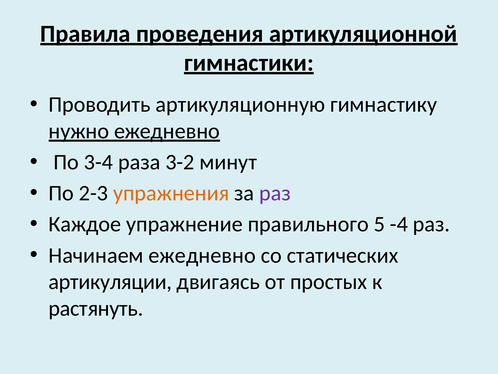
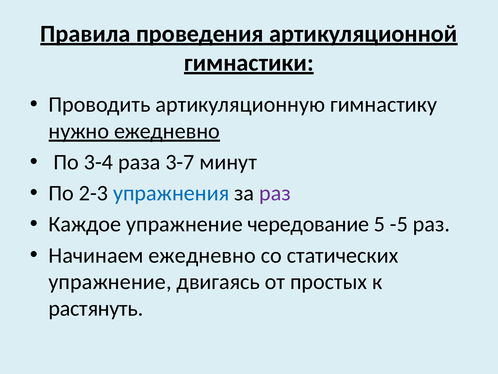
3-2: 3-2 -> 3-7
упражнения colour: orange -> blue
правильного: правильного -> чередование
-4: -4 -> -5
артикуляции at (110, 282): артикуляции -> упражнение
